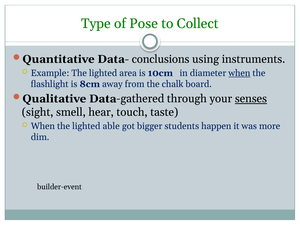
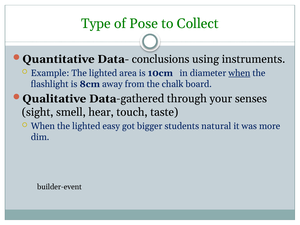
senses underline: present -> none
able: able -> easy
happen: happen -> natural
